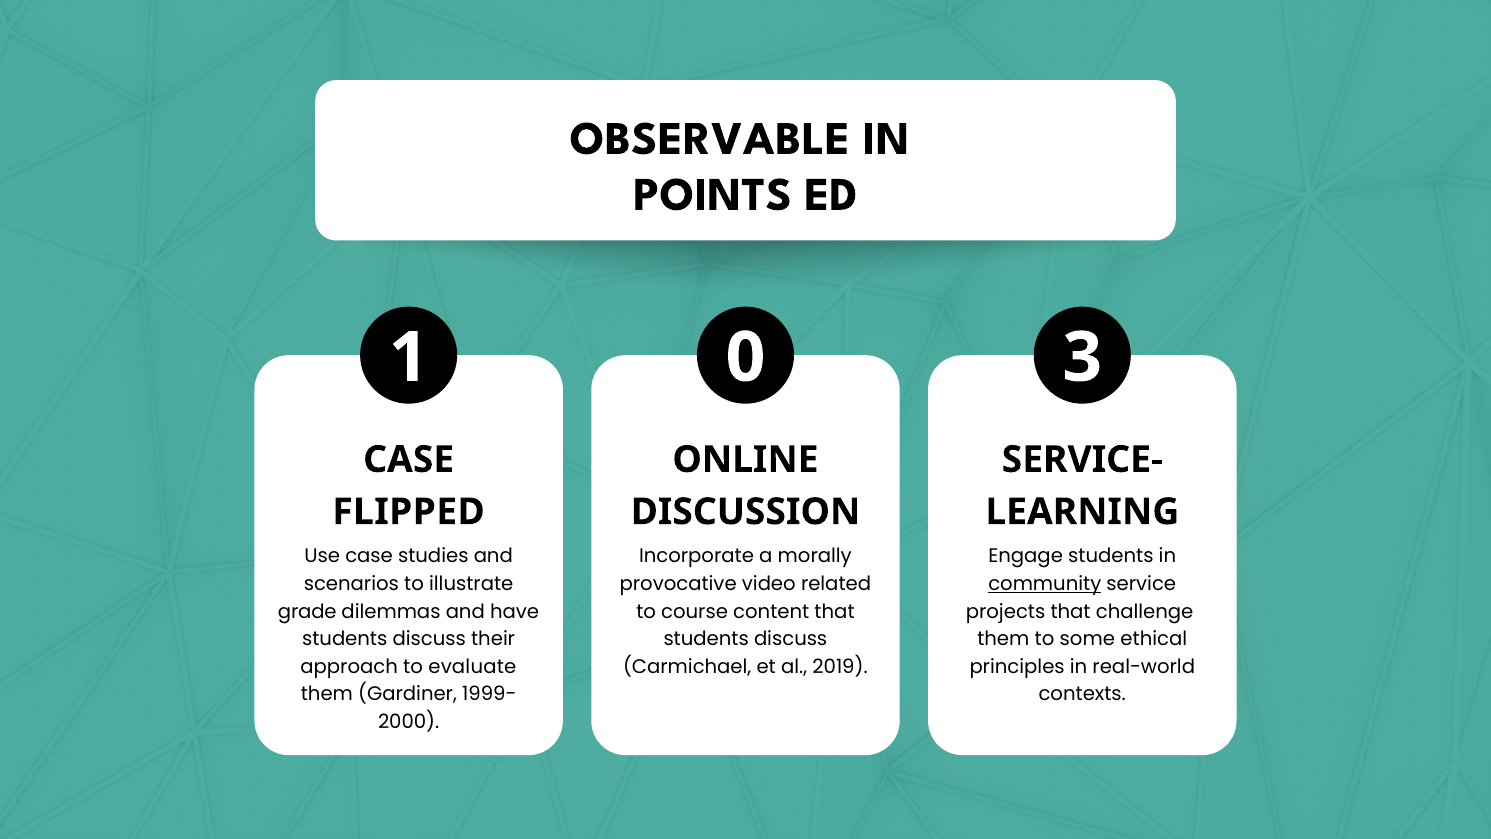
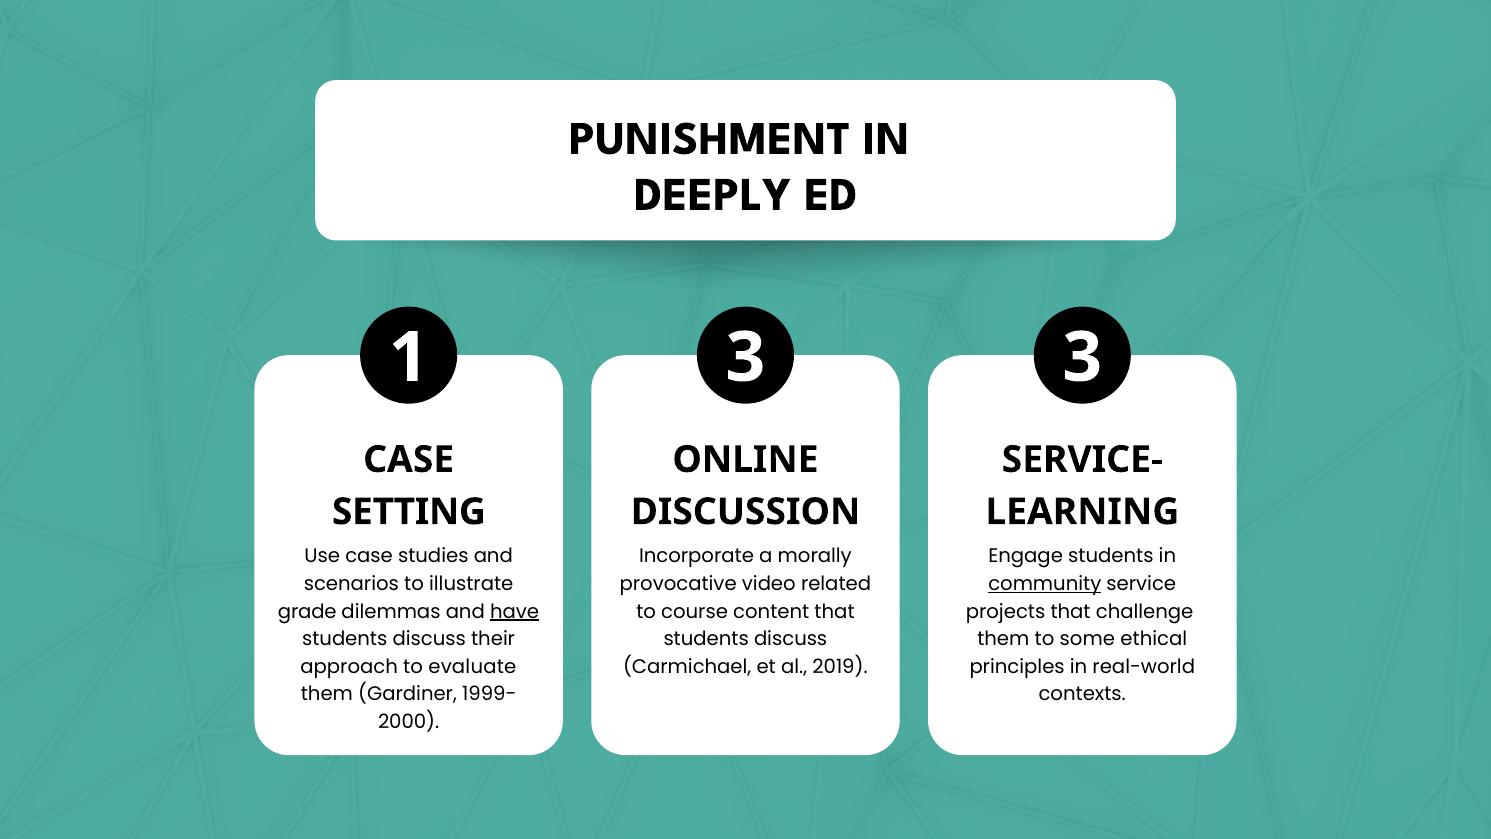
OBSERVABLE: OBSERVABLE -> PUNISHMENT
POINTS: POINTS -> DEEPLY
1 0: 0 -> 3
FLIPPED: FLIPPED -> SETTING
have underline: none -> present
